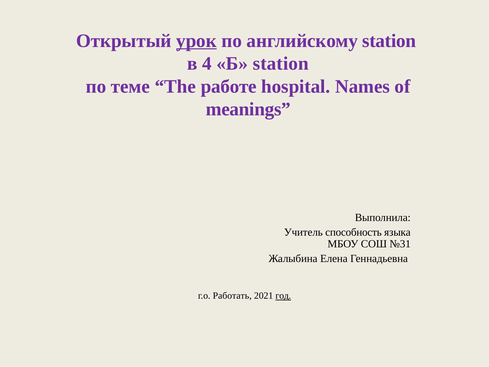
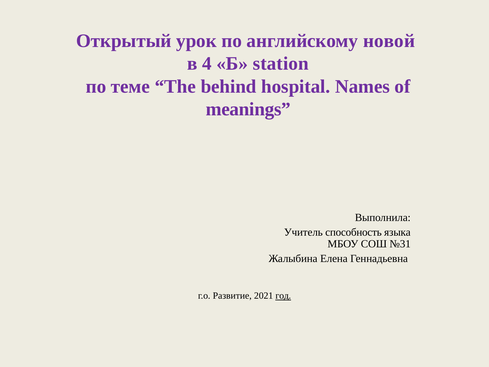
урок underline: present -> none
английскому station: station -> новой
работе: работе -> behind
Работать: Работать -> Развитие
